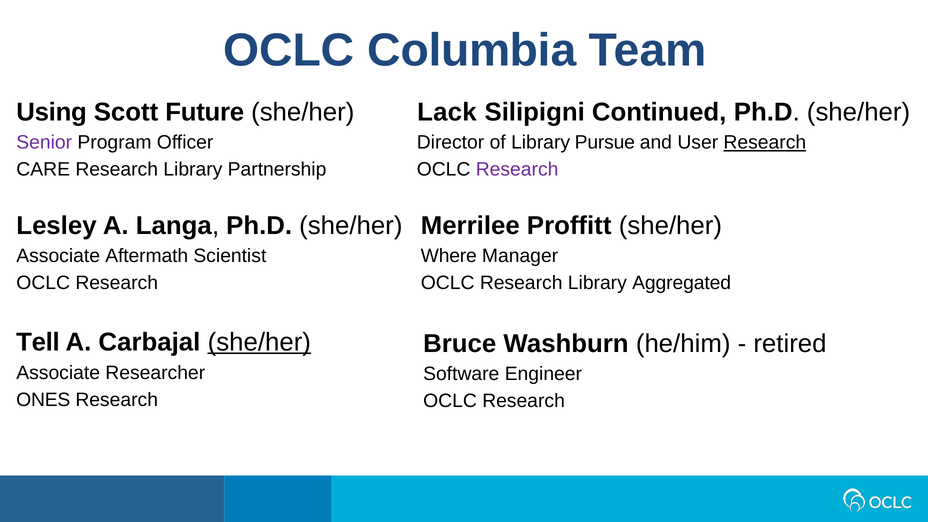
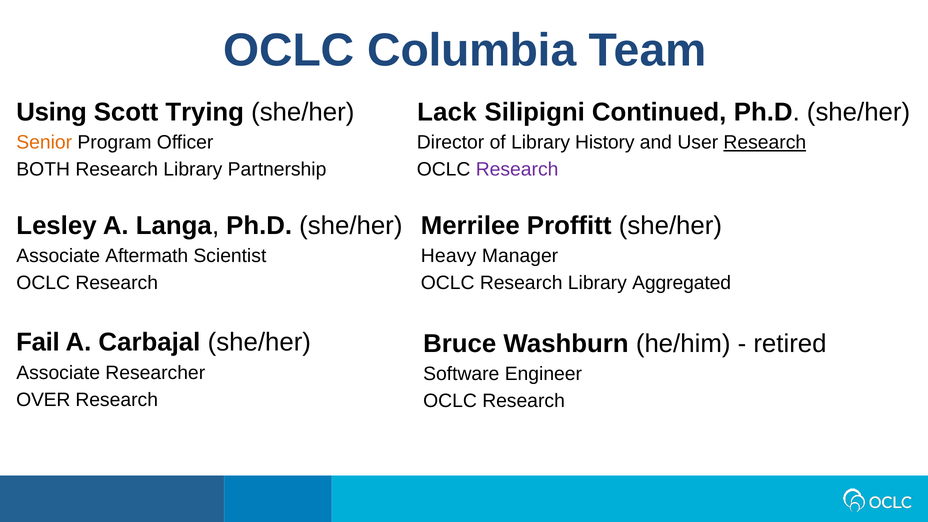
Future: Future -> Trying
Senior colour: purple -> orange
Pursue: Pursue -> History
CARE: CARE -> BOTH
Where: Where -> Heavy
Tell: Tell -> Fail
she/her at (259, 342) underline: present -> none
ONES: ONES -> OVER
